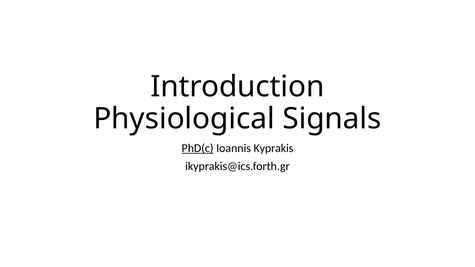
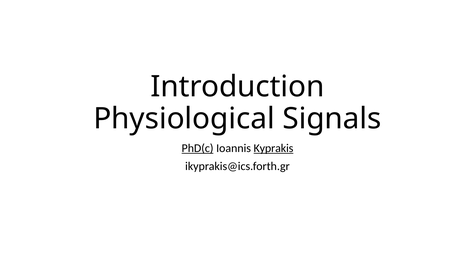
Kyprakis underline: none -> present
